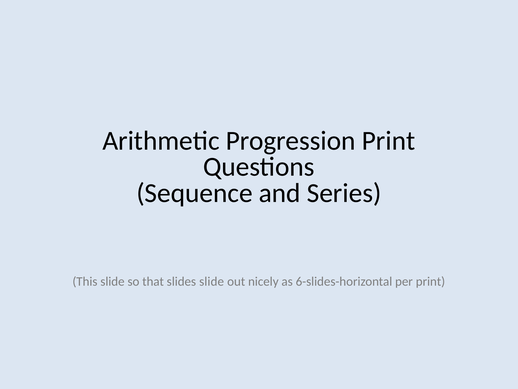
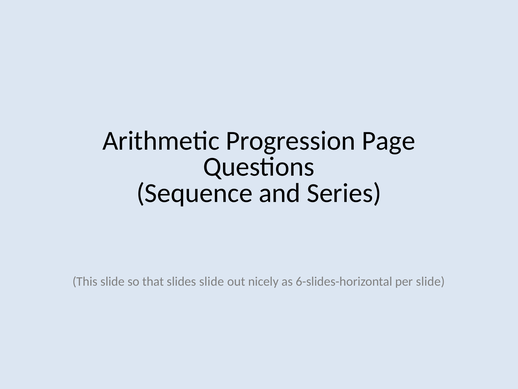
Progression Print: Print -> Page
per print: print -> slide
